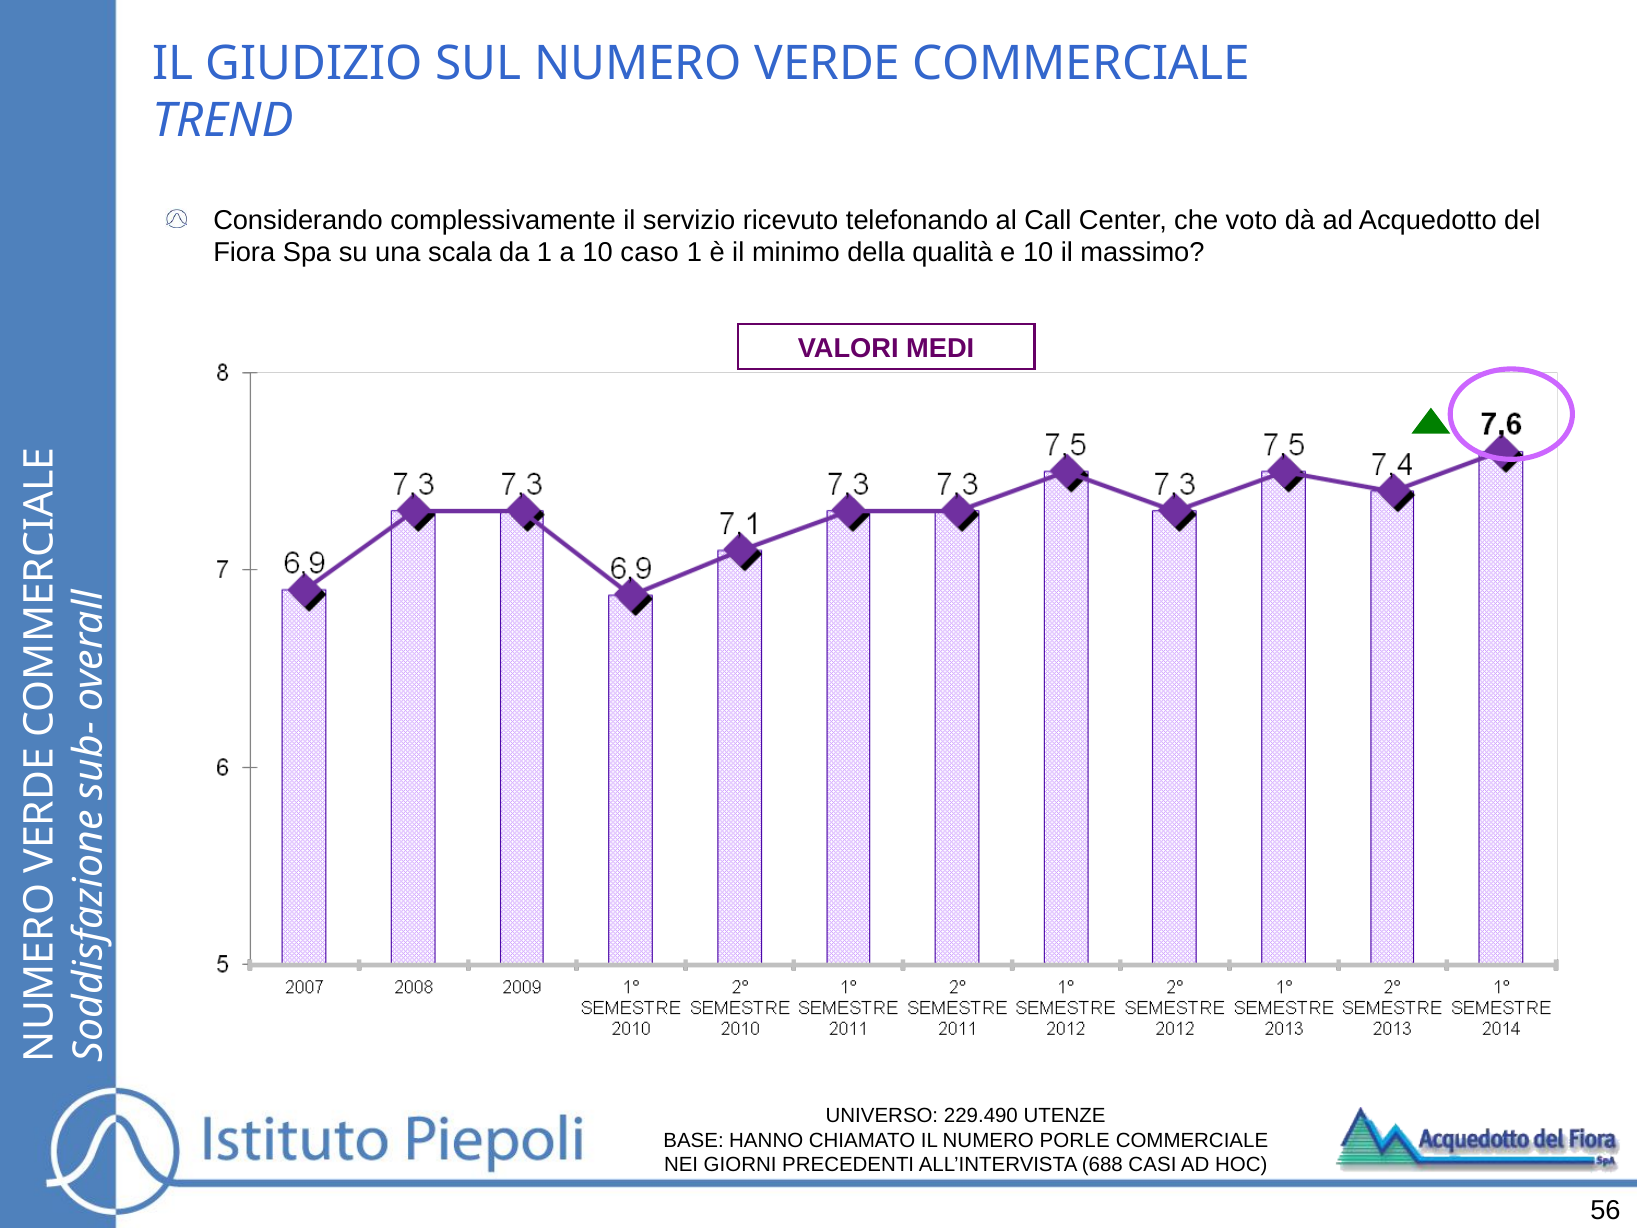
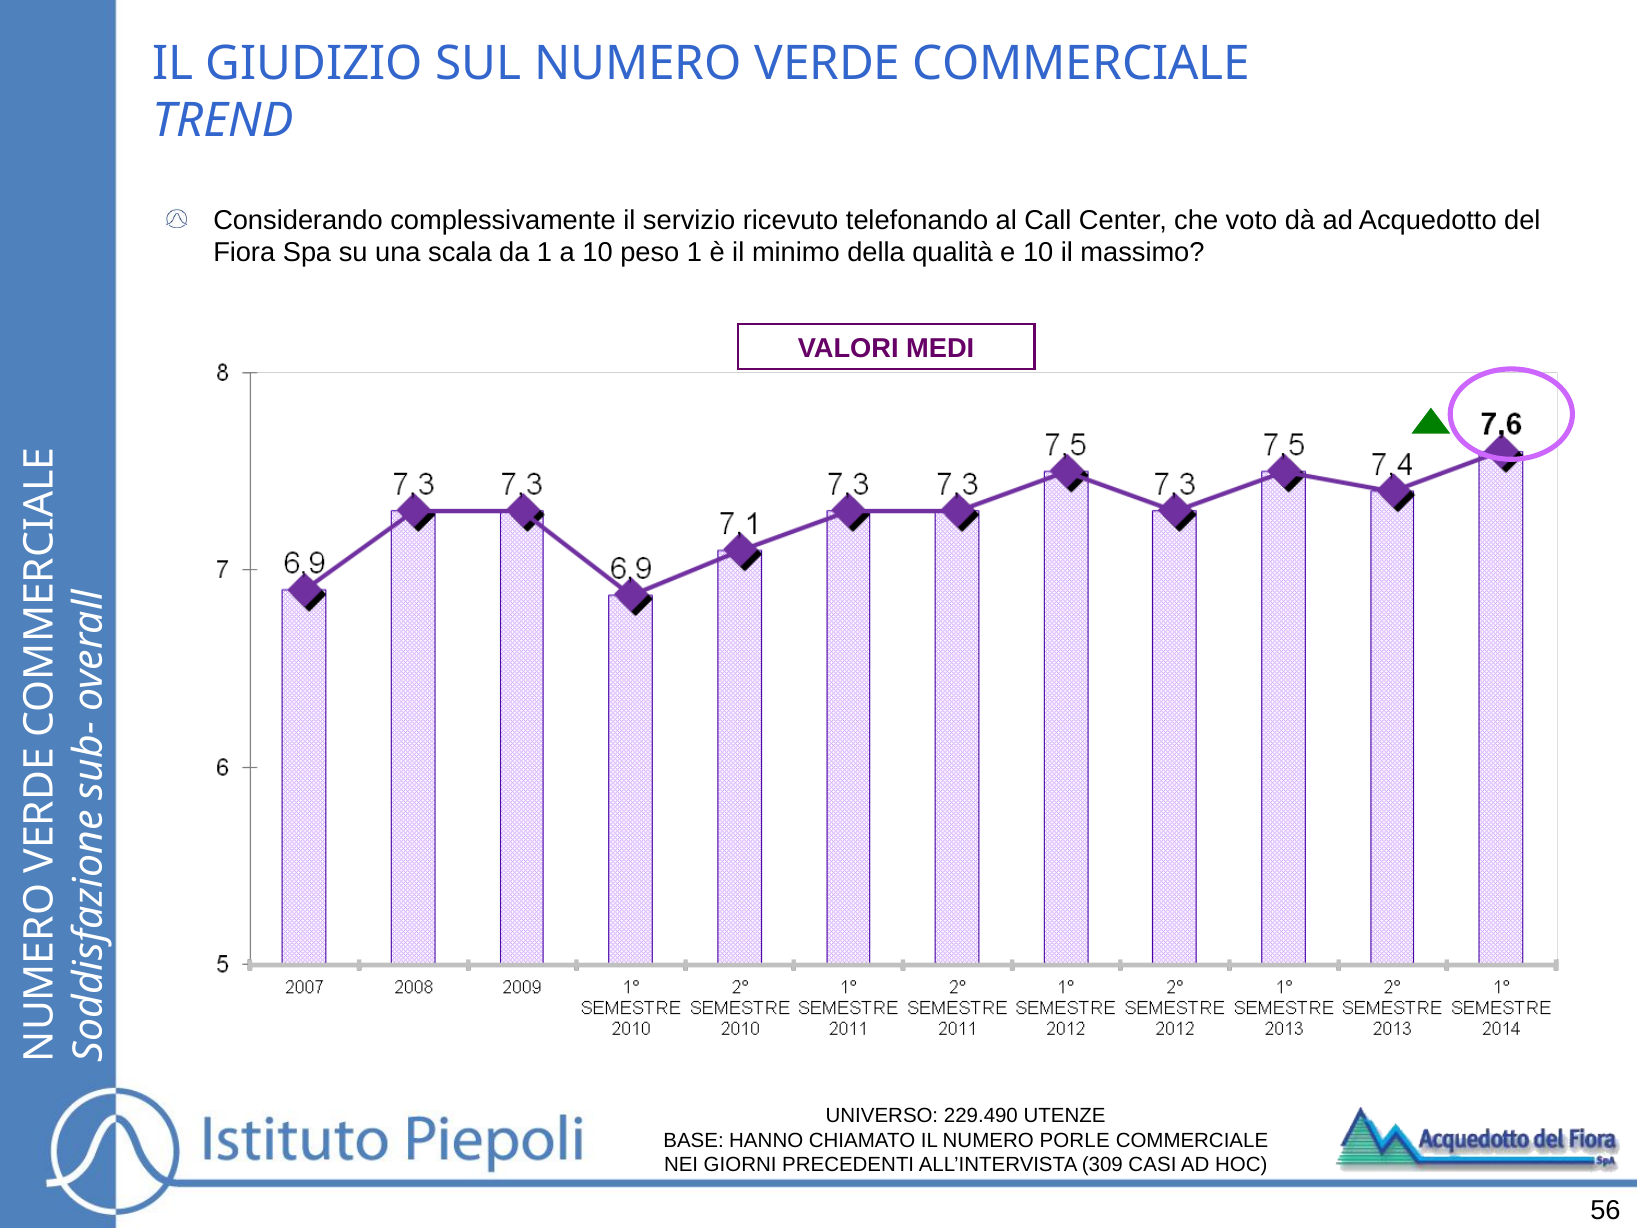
caso: caso -> peso
688: 688 -> 309
